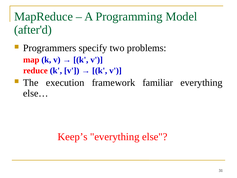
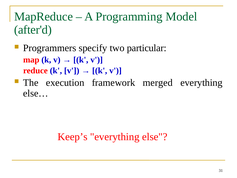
problems: problems -> particular
familiar: familiar -> merged
